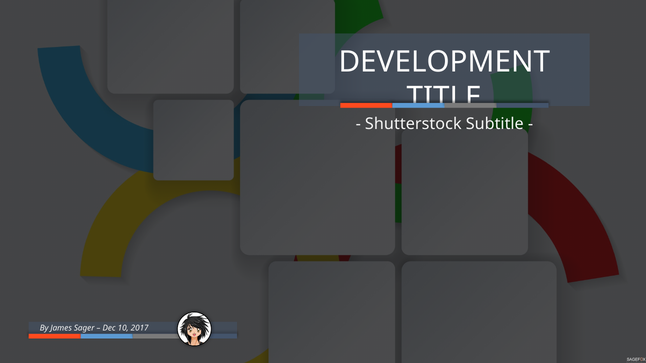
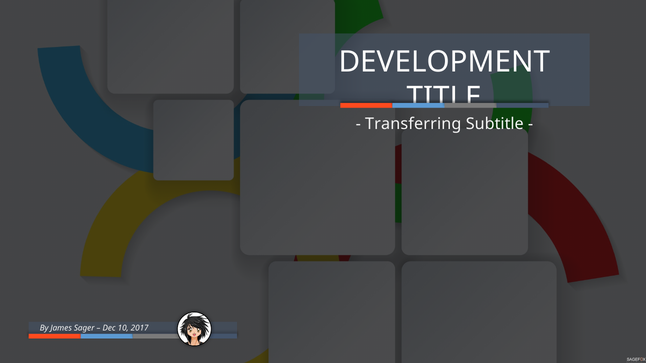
Shutterstock: Shutterstock -> Transferring
